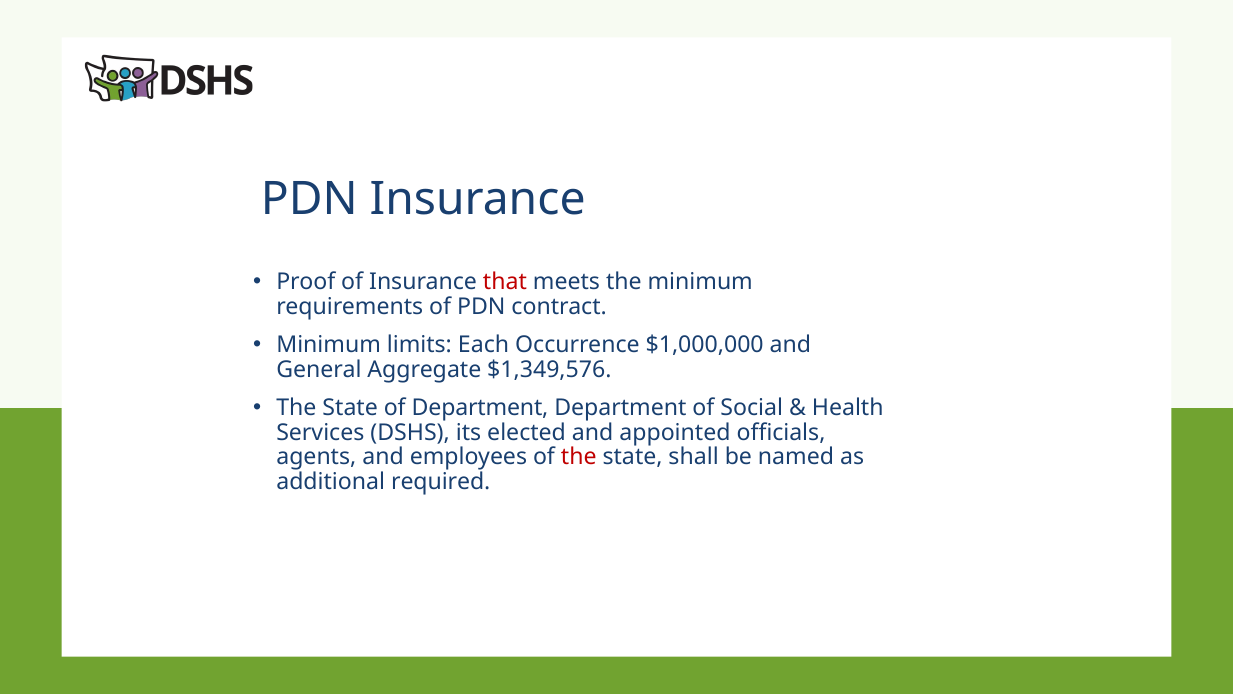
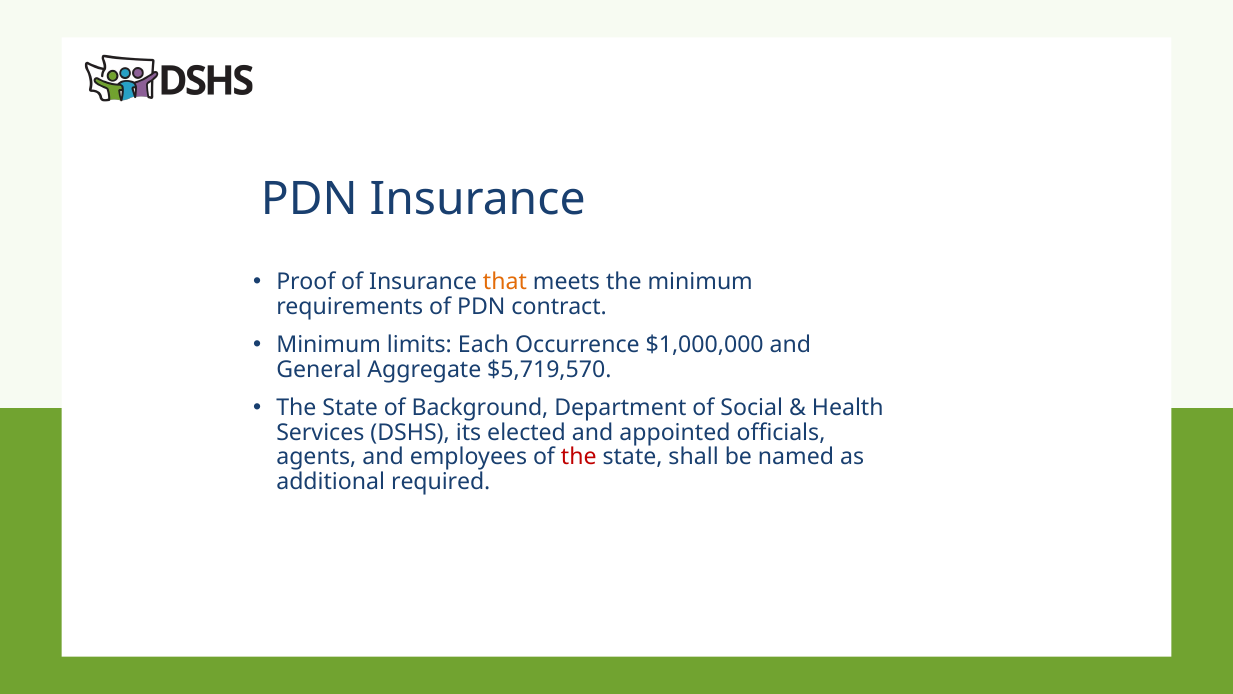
that colour: red -> orange
$1,349,576: $1,349,576 -> $5,719,570
of Department: Department -> Background
